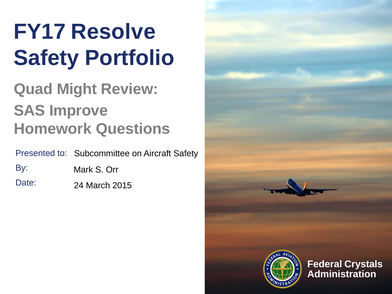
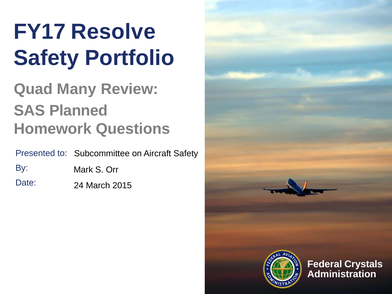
Might: Might -> Many
Improve: Improve -> Planned
